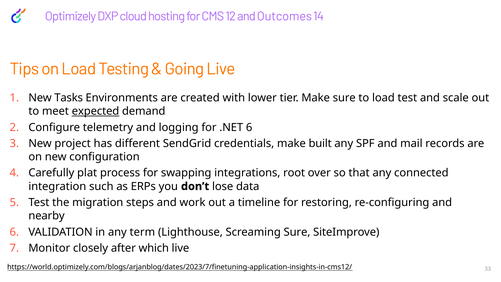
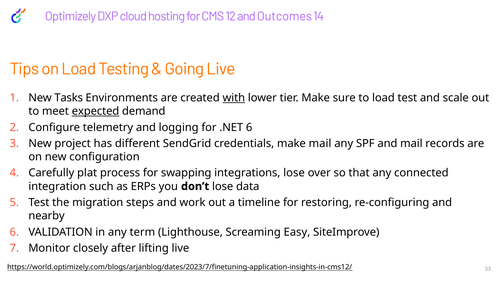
with underline: none -> present
make built: built -> mail
integrations root: root -> lose
Screaming Sure: Sure -> Easy
which: which -> lifting
